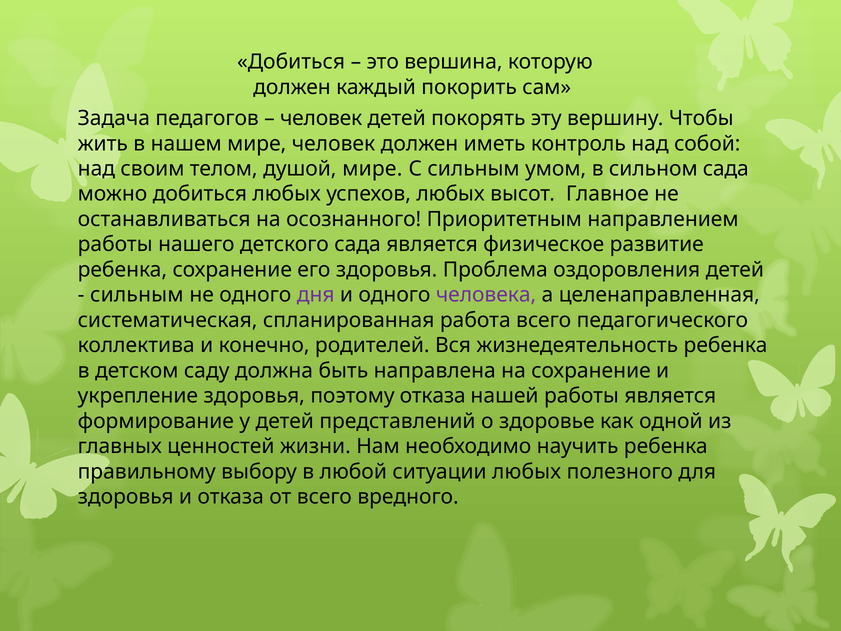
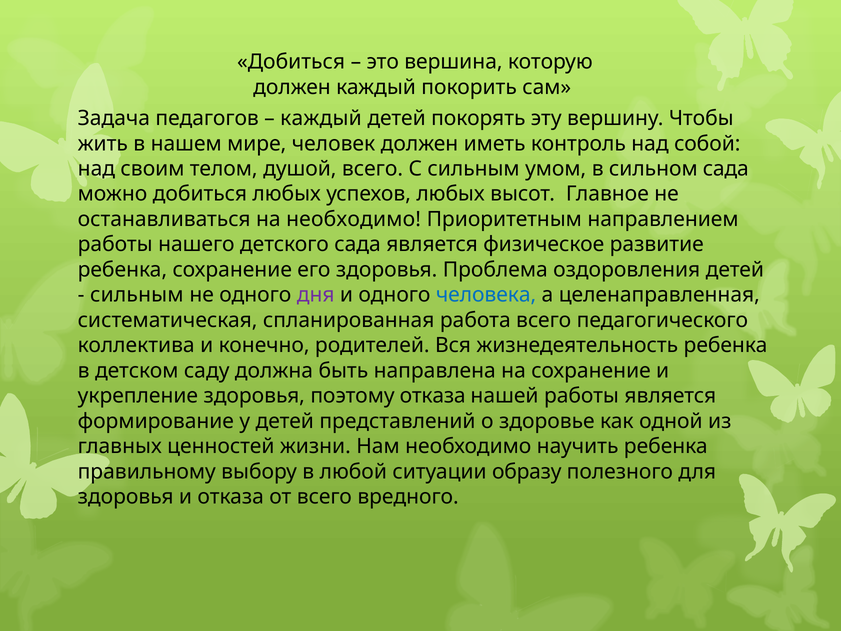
человек at (321, 118): человек -> каждый
душой мире: мире -> всего
на осознанного: осознанного -> необходимо
человека colour: purple -> blue
ситуации любых: любых -> образу
